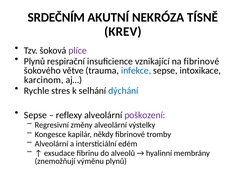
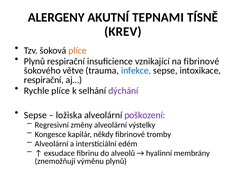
SRDEČNÍM: SRDEČNÍM -> ALERGENY
NEKRÓZA: NEKRÓZA -> TEPNAMI
plíce at (78, 50) colour: purple -> orange
karcinom at (44, 80): karcinom -> respirační
Rychle stres: stres -> plíce
dýchání colour: blue -> purple
reflexy: reflexy -> ložiska
